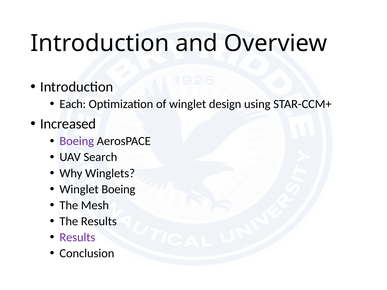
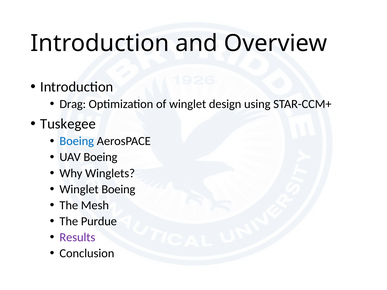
Each: Each -> Drag
Increased: Increased -> Tuskegee
Boeing at (77, 141) colour: purple -> blue
UAV Search: Search -> Boeing
The Results: Results -> Purdue
